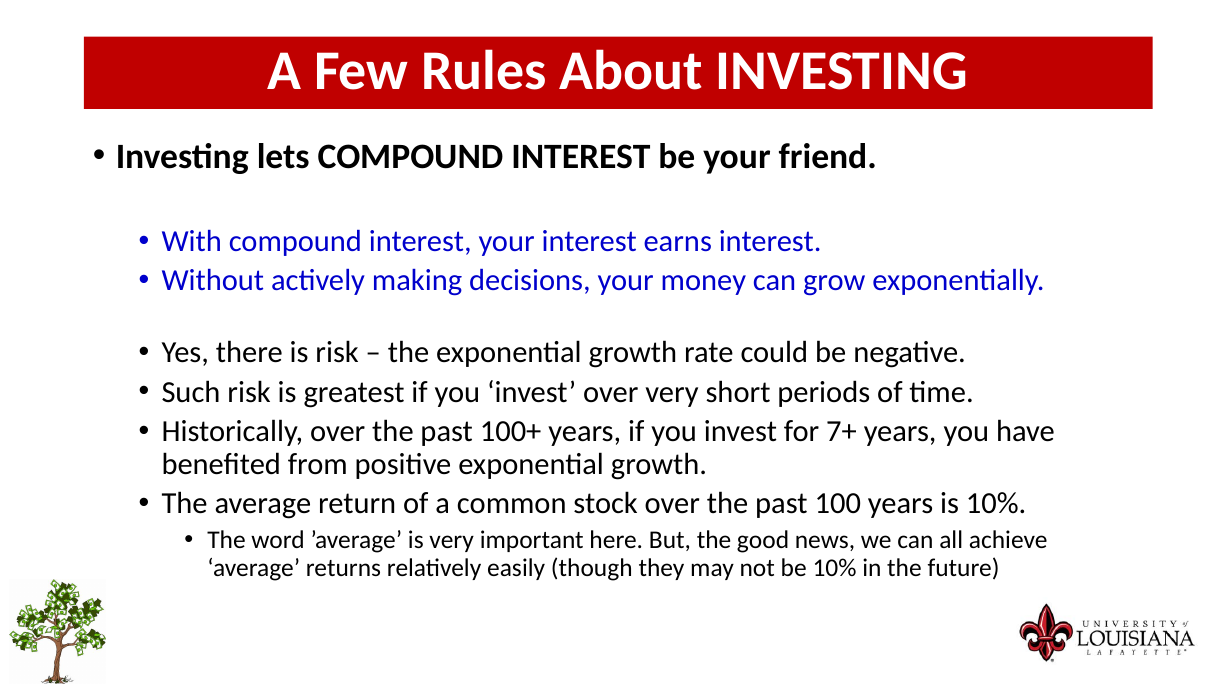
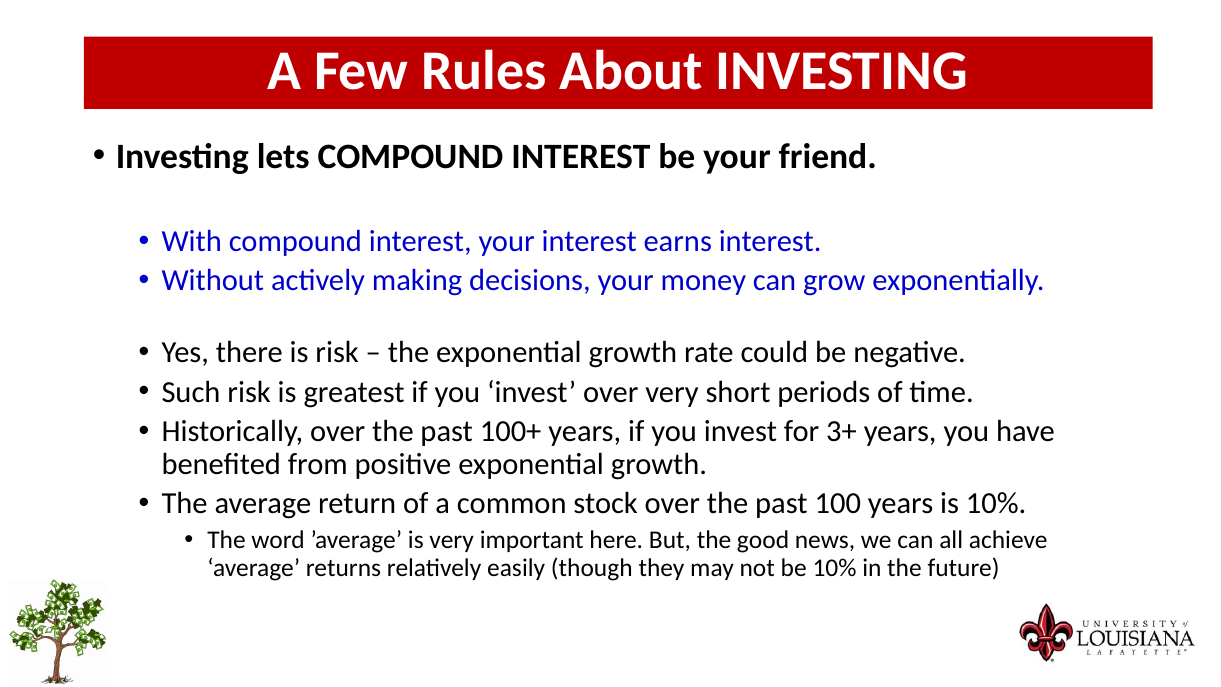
7+: 7+ -> 3+
